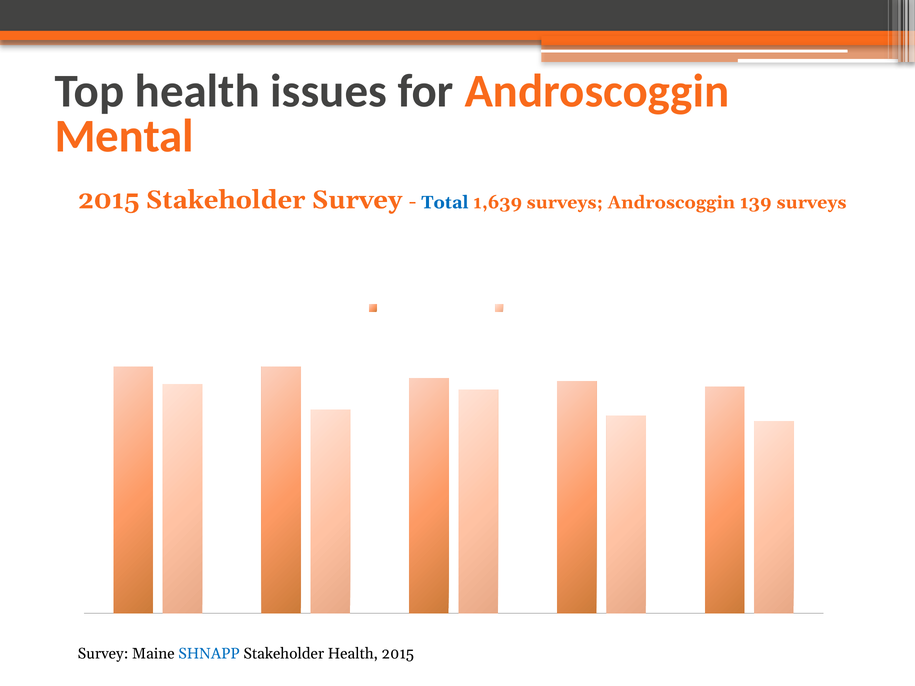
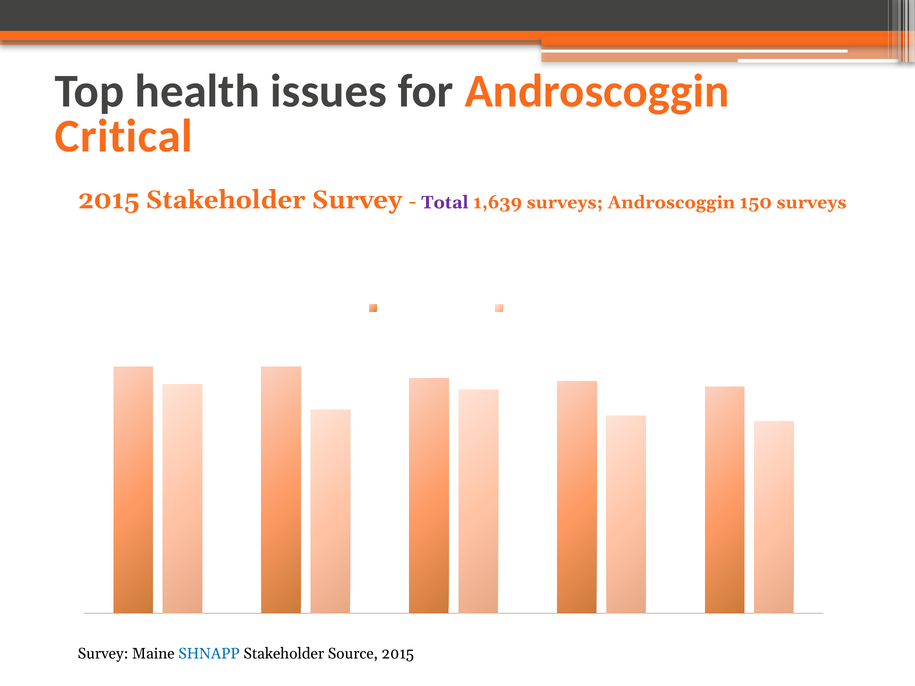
Mental at (124, 136): Mental -> Critical
Total colour: blue -> purple
139: 139 -> 150
Stakeholder Health: Health -> Source
